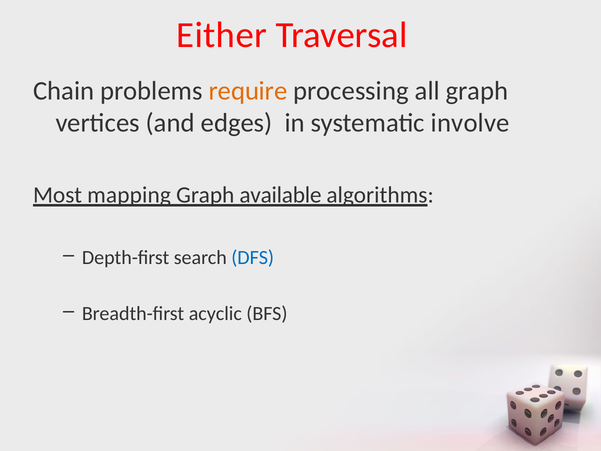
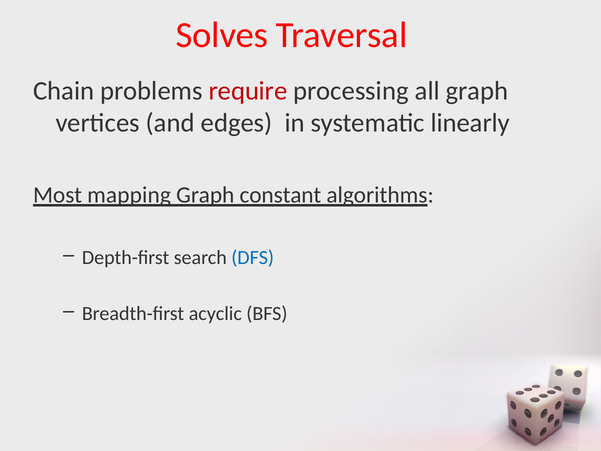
Either: Either -> Solves
require colour: orange -> red
involve: involve -> linearly
available: available -> constant
